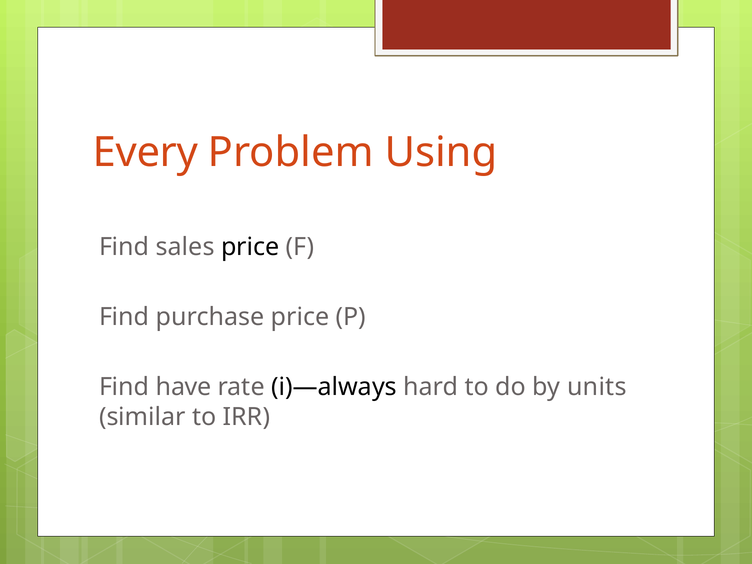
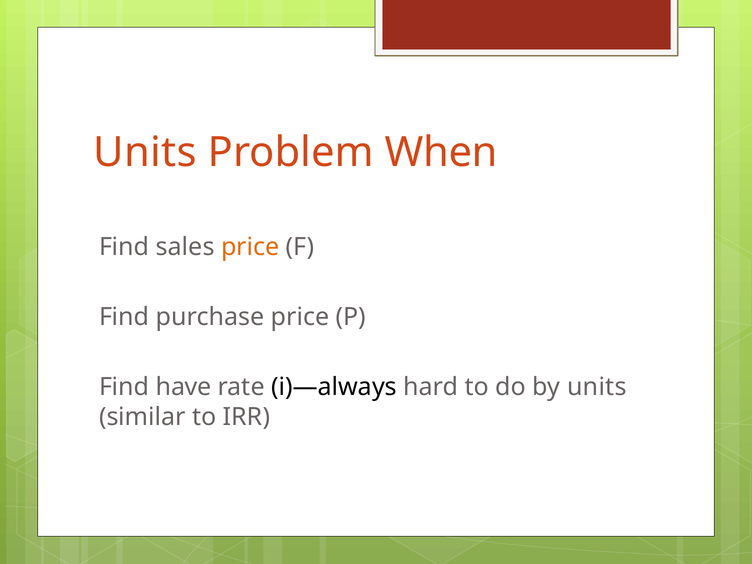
Every at (145, 153): Every -> Units
Using: Using -> When
price at (250, 247) colour: black -> orange
